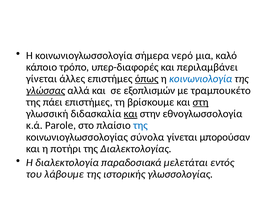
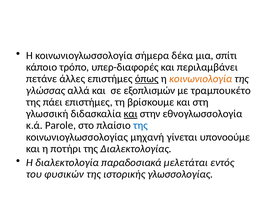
νερό: νερό -> δέκα
καλό: καλό -> σπίτι
γίνεται at (42, 79): γίνεται -> πετάνε
κοινωνιολογία colour: blue -> orange
γλώσσας underline: present -> none
στη underline: present -> none
σύνολα: σύνολα -> μηχανή
μπορούσαν: μπορούσαν -> υπονοούμε
λάβουμε: λάβουμε -> φυσικών
